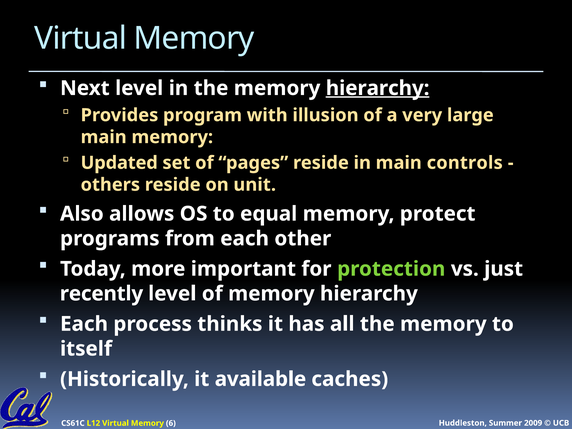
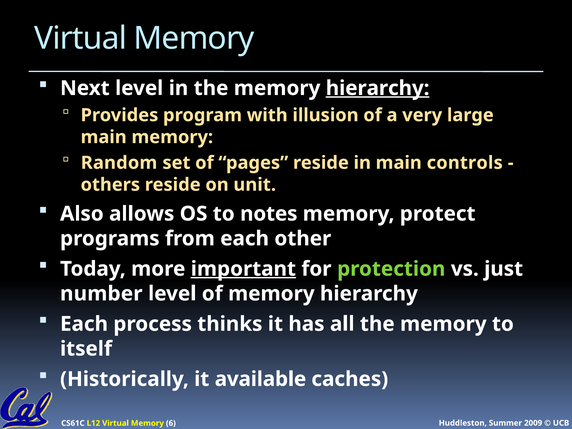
Updated: Updated -> Random
equal: equal -> notes
important underline: none -> present
recently: recently -> number
